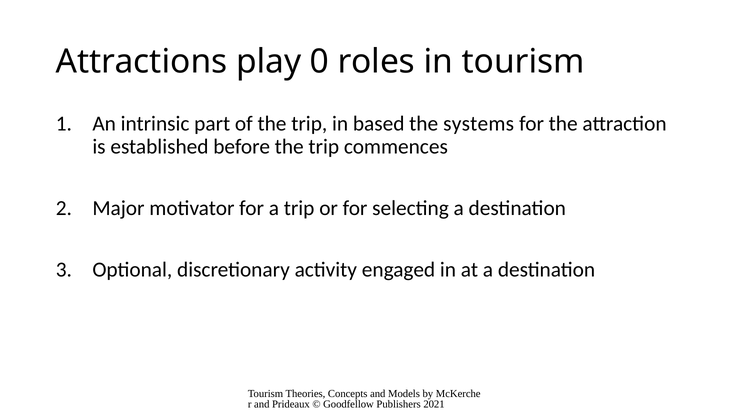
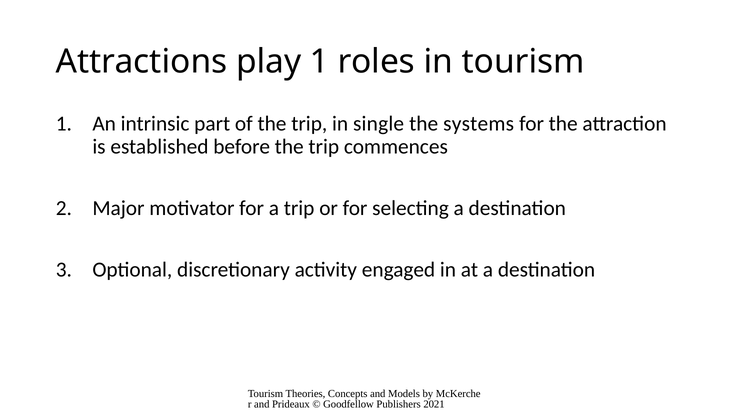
play 0: 0 -> 1
based: based -> single
